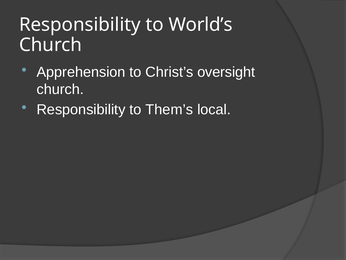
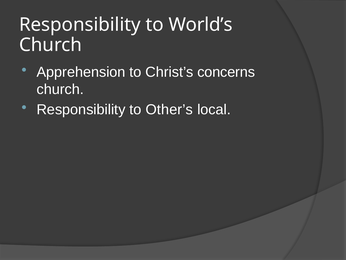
oversight: oversight -> concerns
Them’s: Them’s -> Other’s
